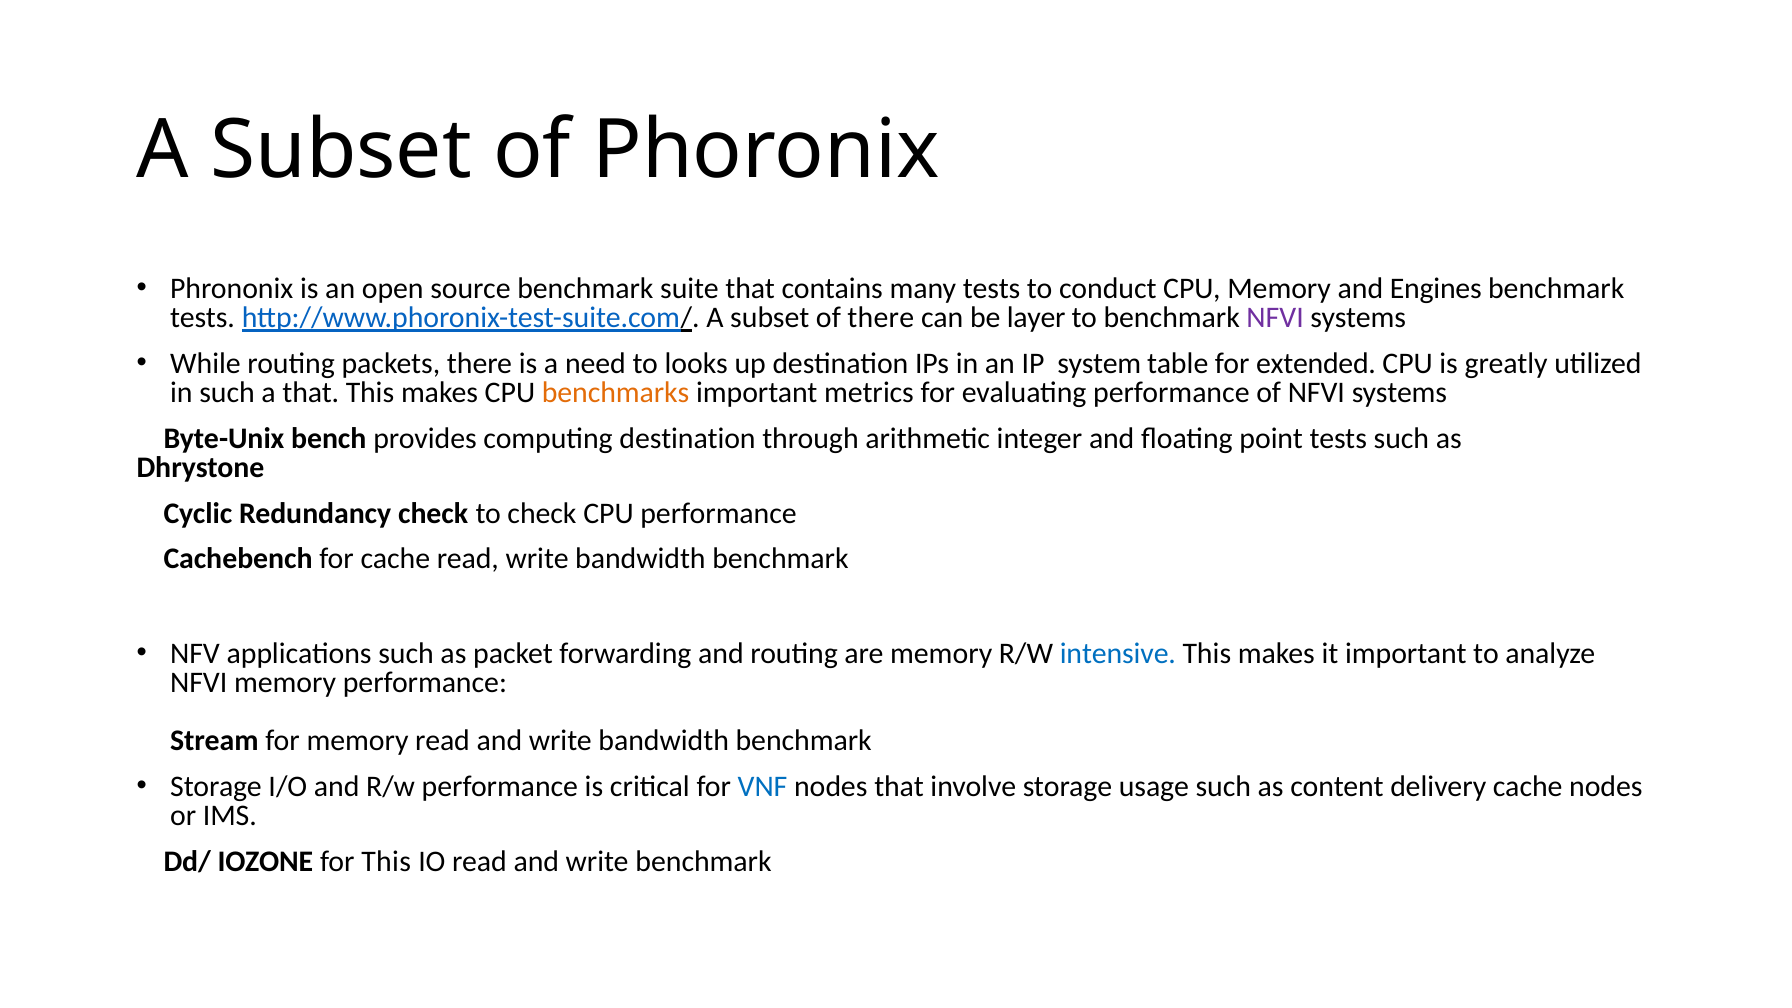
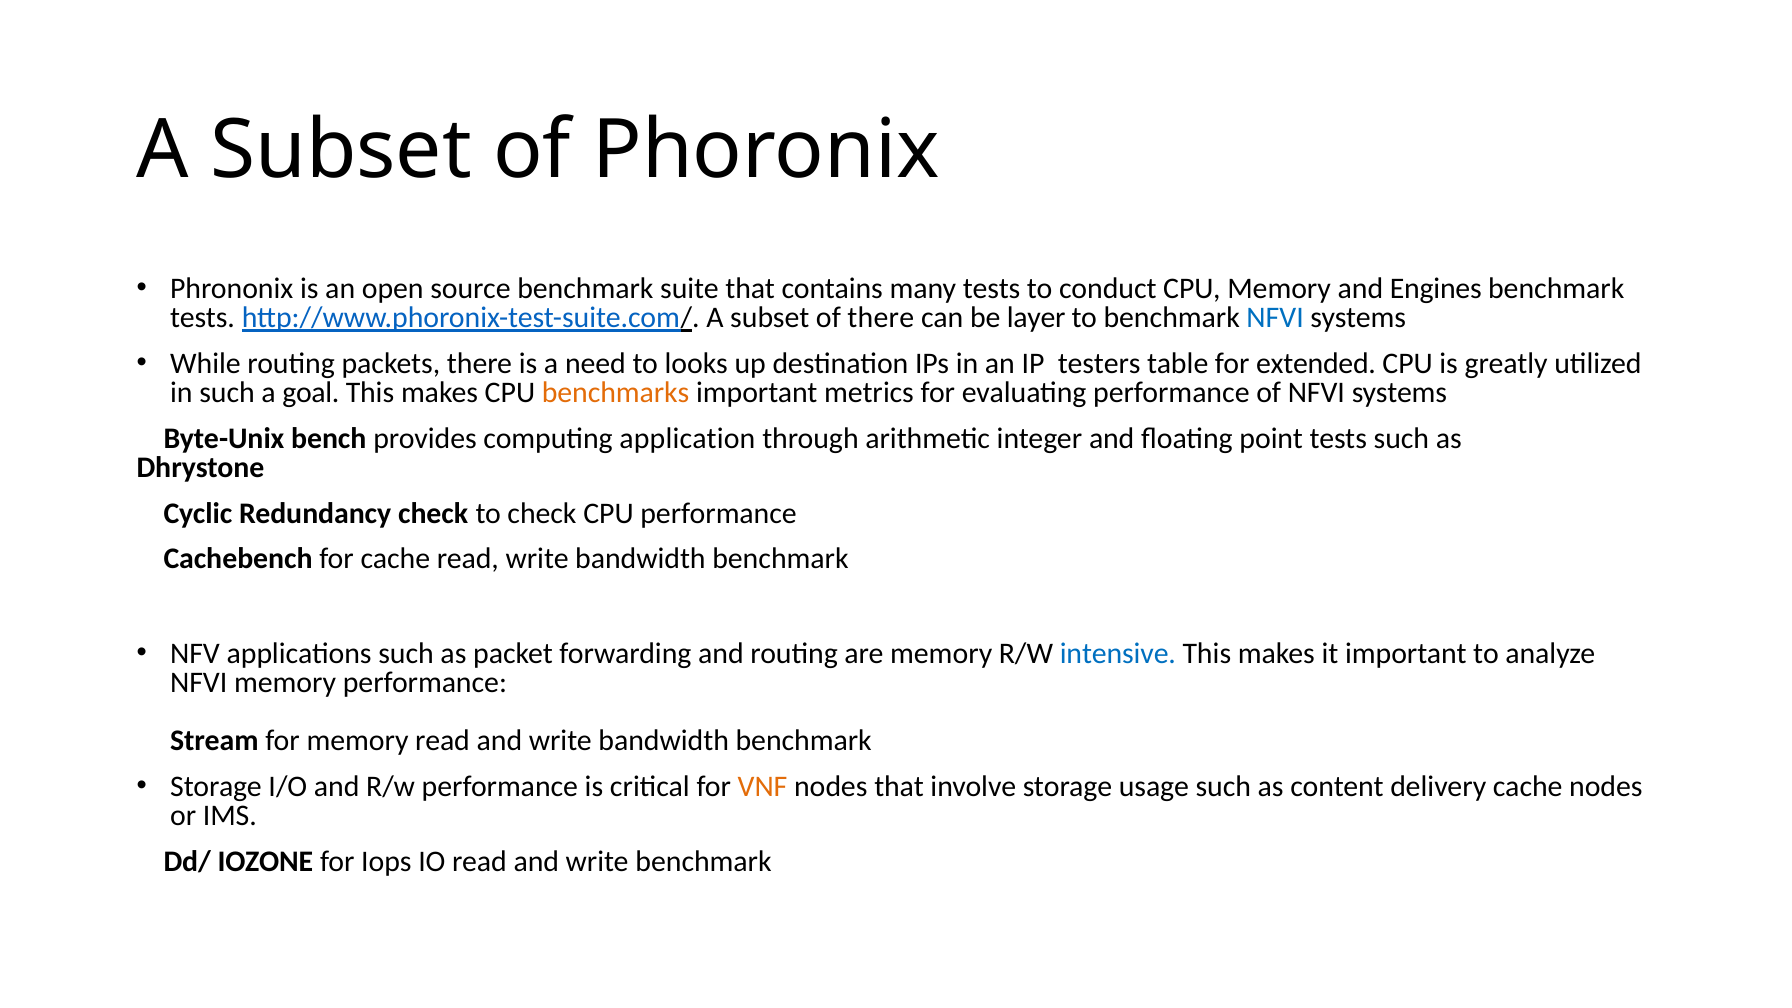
NFVI at (1275, 318) colour: purple -> blue
system: system -> testers
a that: that -> goal
computing destination: destination -> application
VNF colour: blue -> orange
for This: This -> Iops
